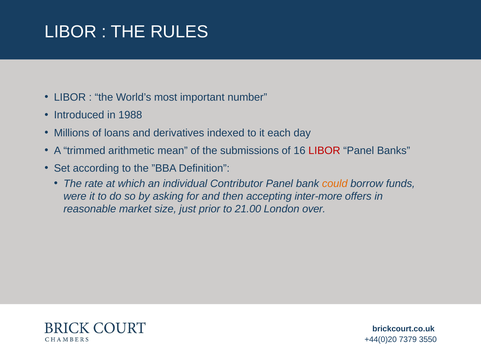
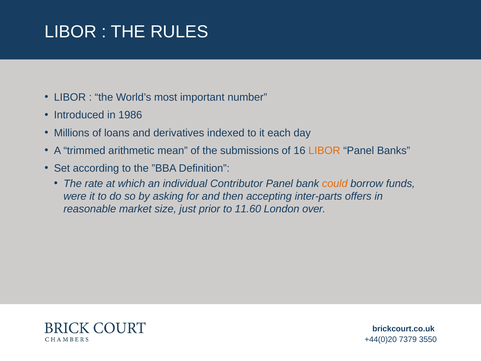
1988: 1988 -> 1986
LIBOR at (324, 150) colour: red -> orange
inter-more: inter-more -> inter-parts
21.00: 21.00 -> 11.60
